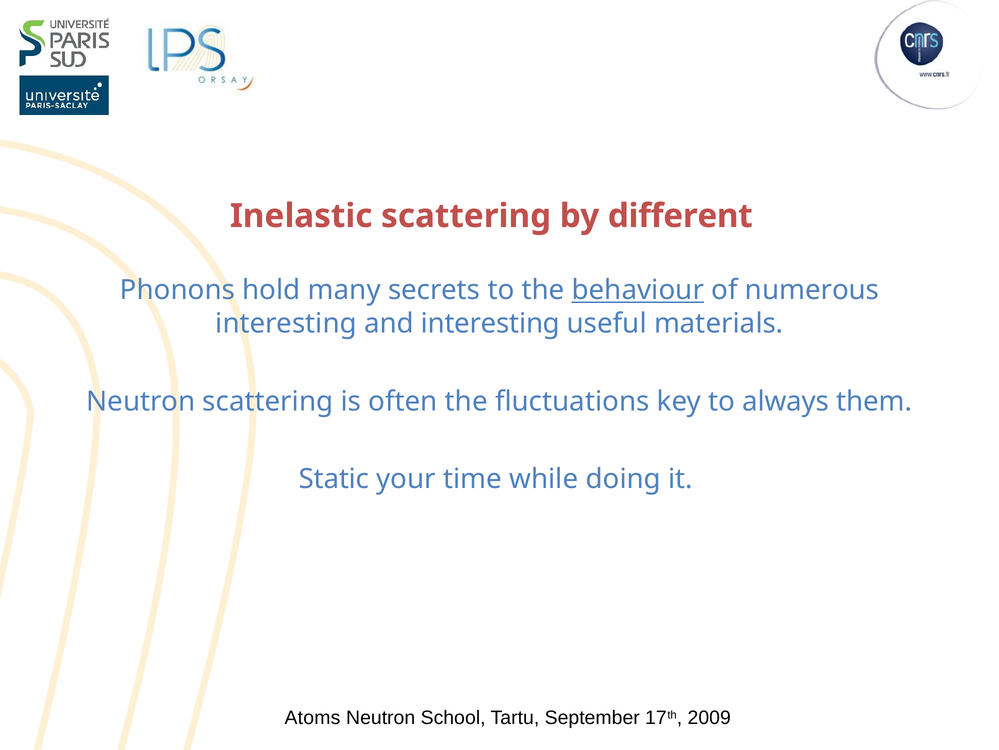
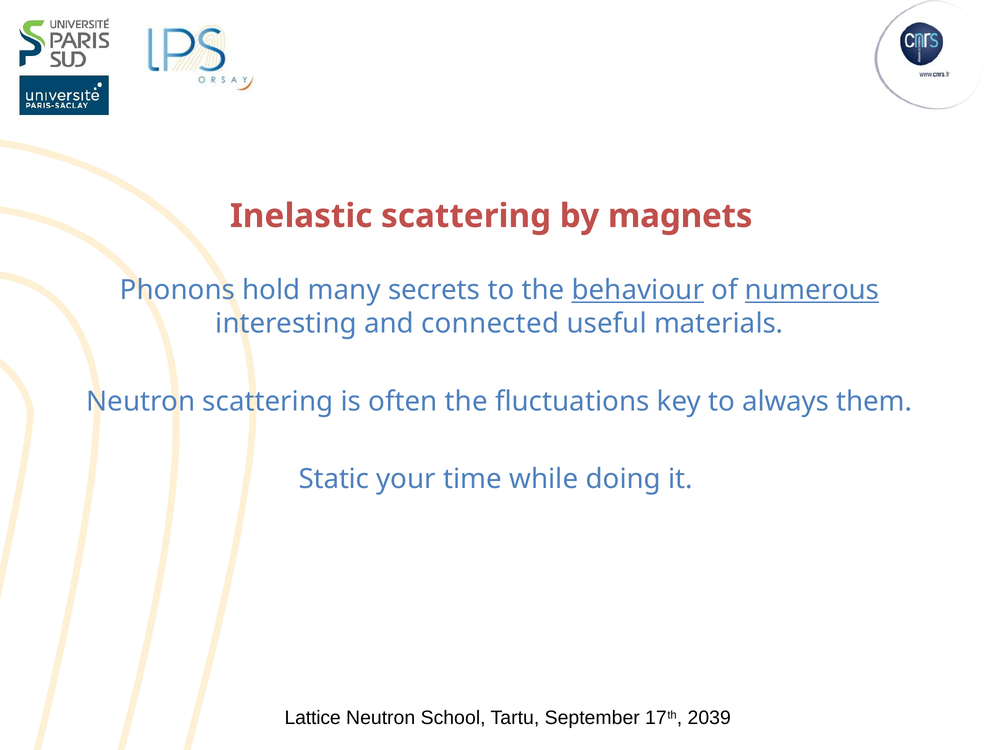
different: different -> magnets
numerous underline: none -> present
and interesting: interesting -> connected
Atoms: Atoms -> Lattice
2009: 2009 -> 2039
